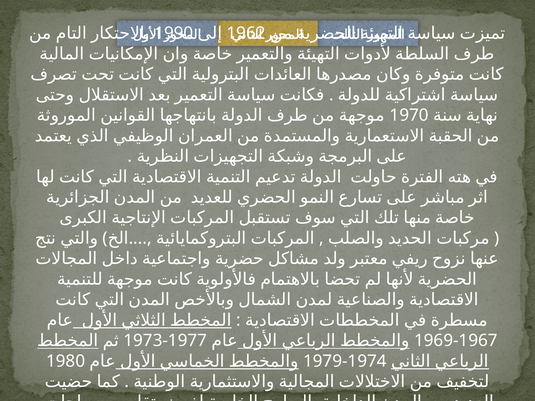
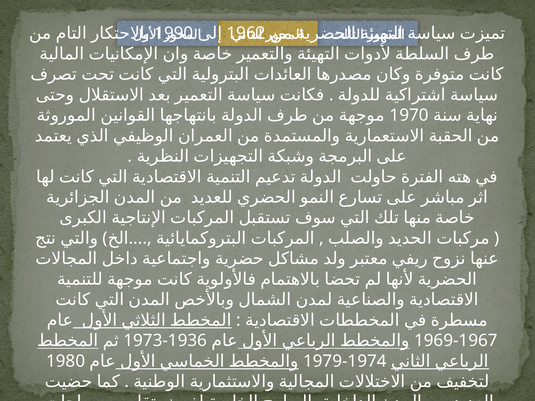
1977: 1977 -> 1936
